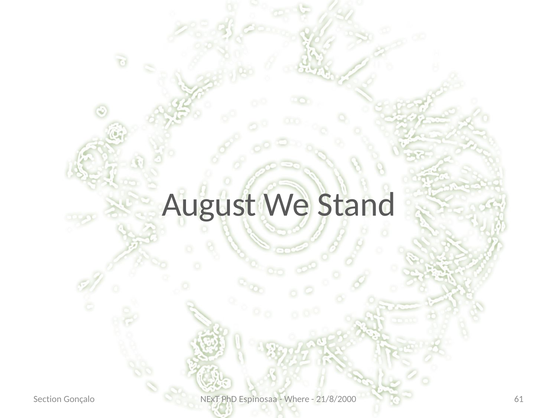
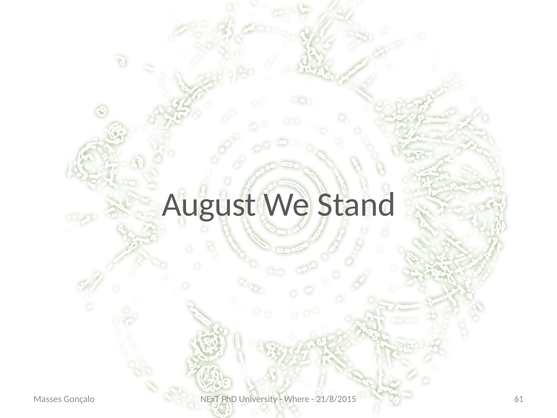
Section: Section -> Masses
Espinosaa: Espinosaa -> University
21/8/2000: 21/8/2000 -> 21/8/2015
